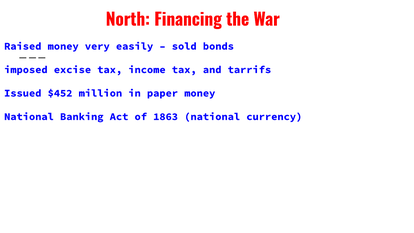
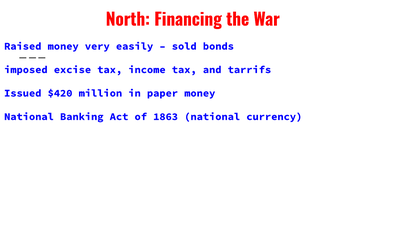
$452: $452 -> $420
